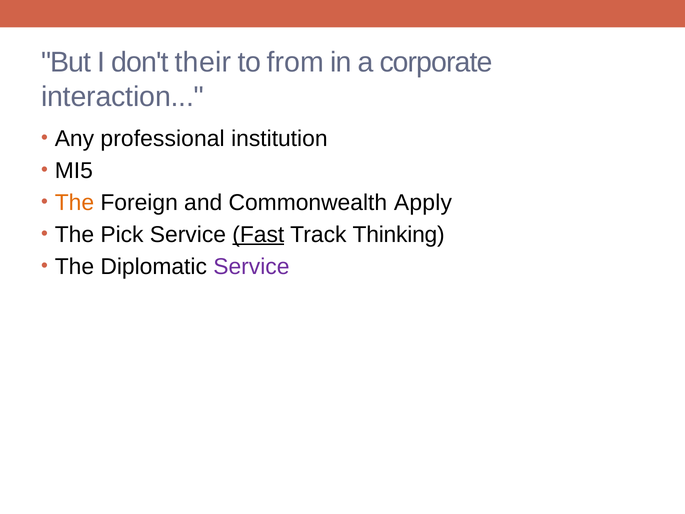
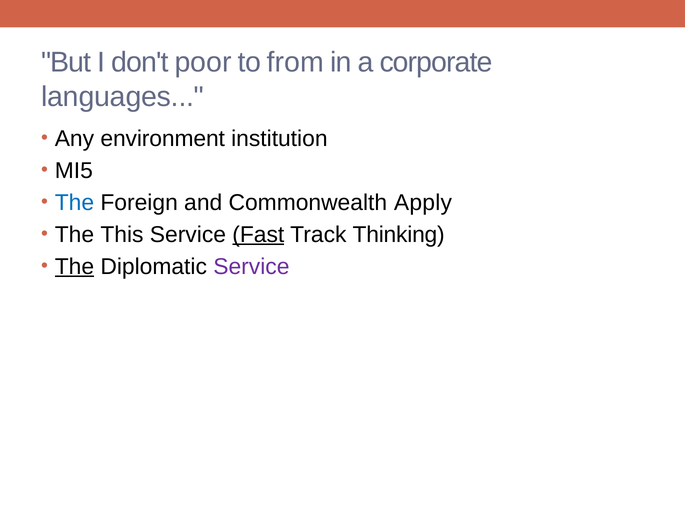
their: their -> poor
interaction: interaction -> languages
professional: professional -> environment
The at (74, 203) colour: orange -> blue
Pick: Pick -> This
The at (74, 266) underline: none -> present
